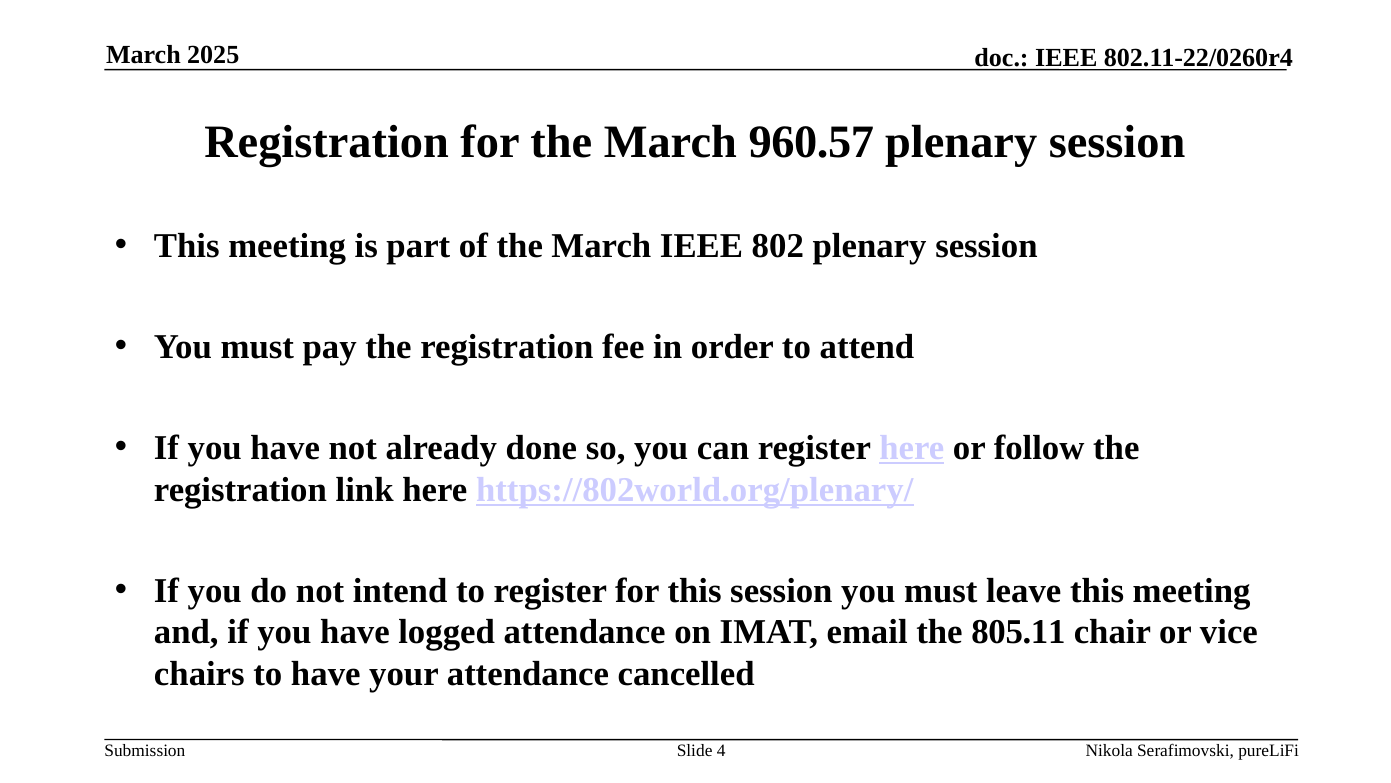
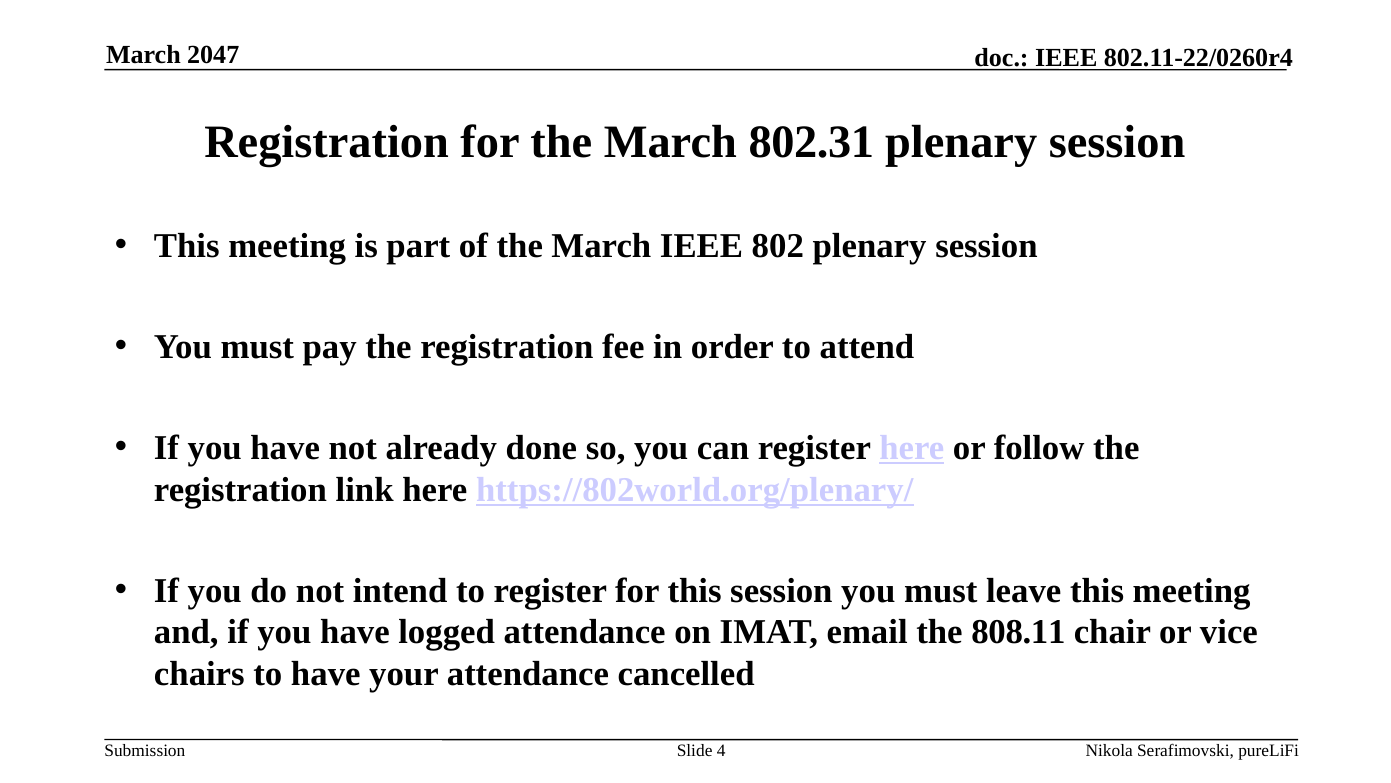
2025: 2025 -> 2047
960.57: 960.57 -> 802.31
805.11: 805.11 -> 808.11
